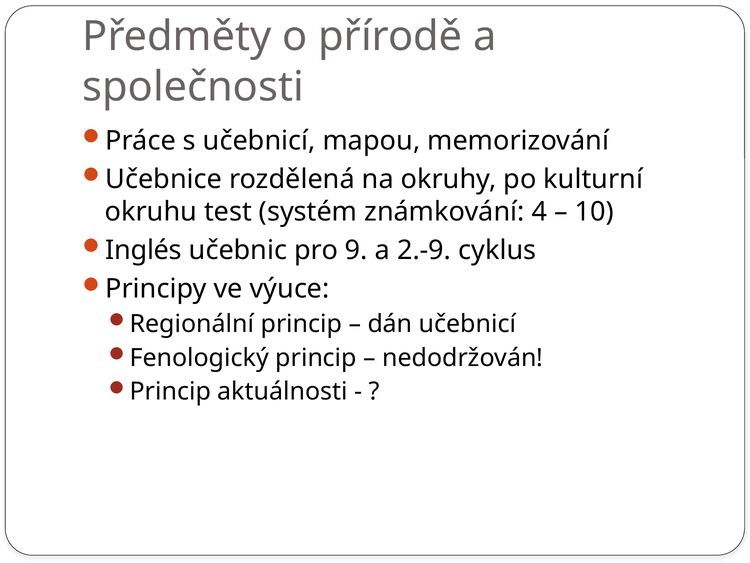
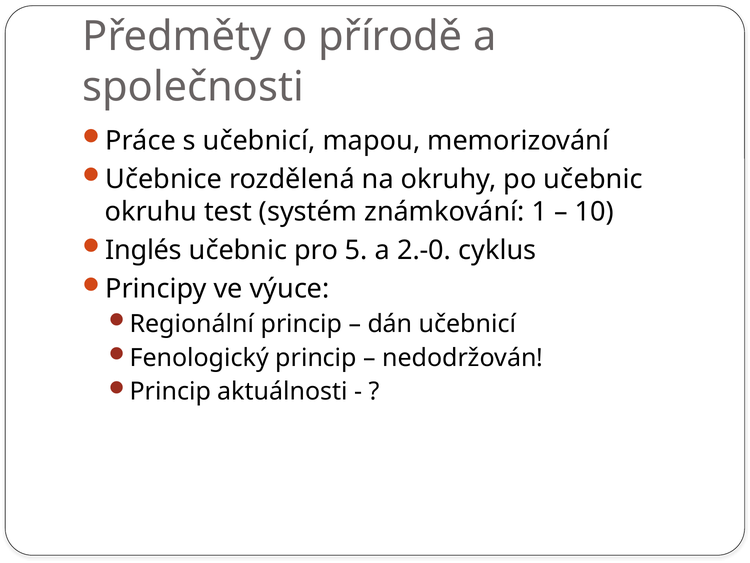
po kulturní: kulturní -> učebnic
4: 4 -> 1
9: 9 -> 5
2.-9: 2.-9 -> 2.-0
